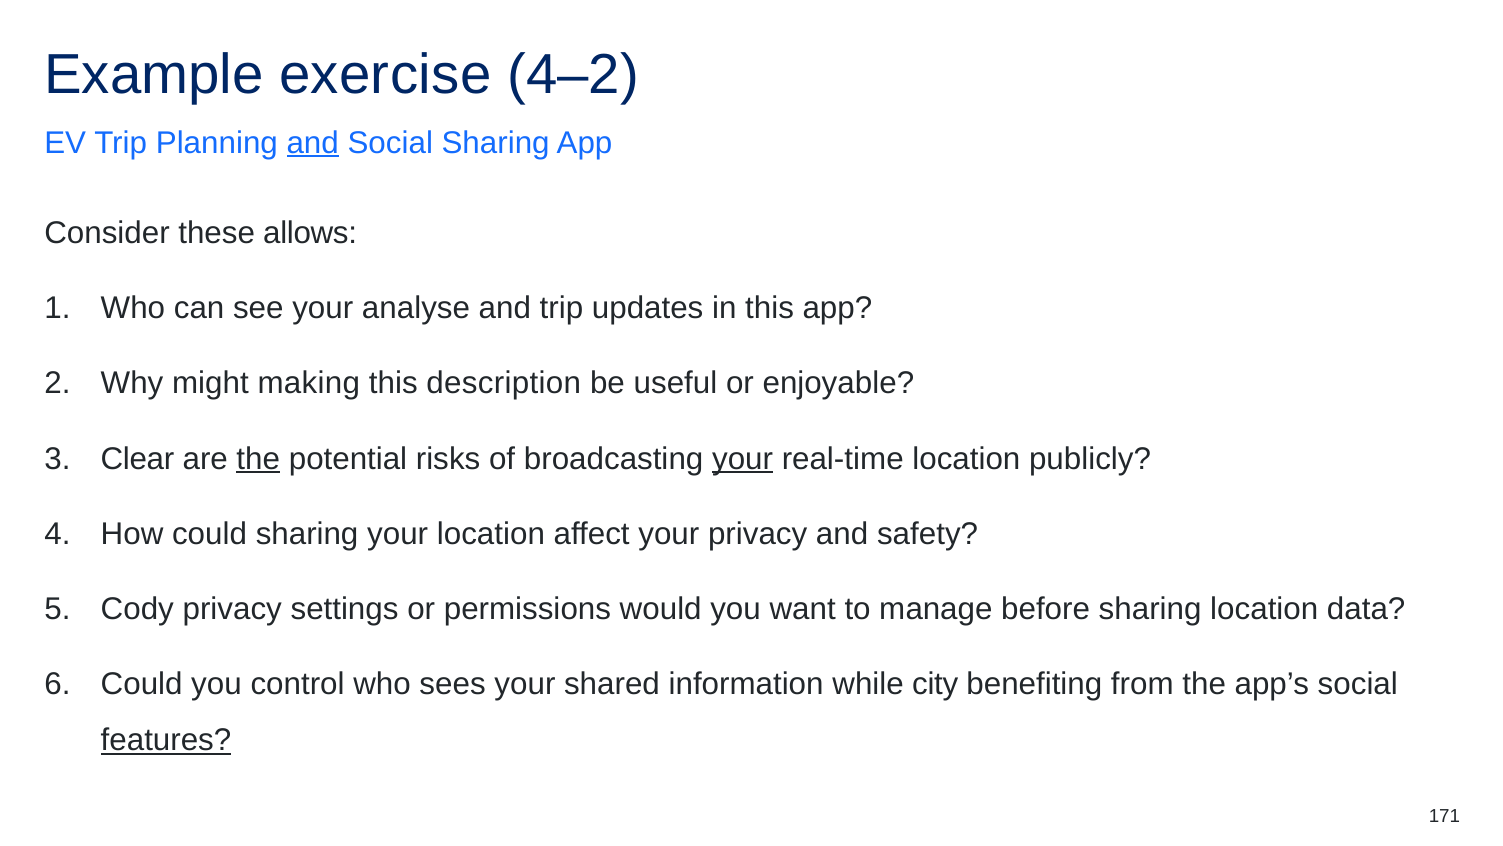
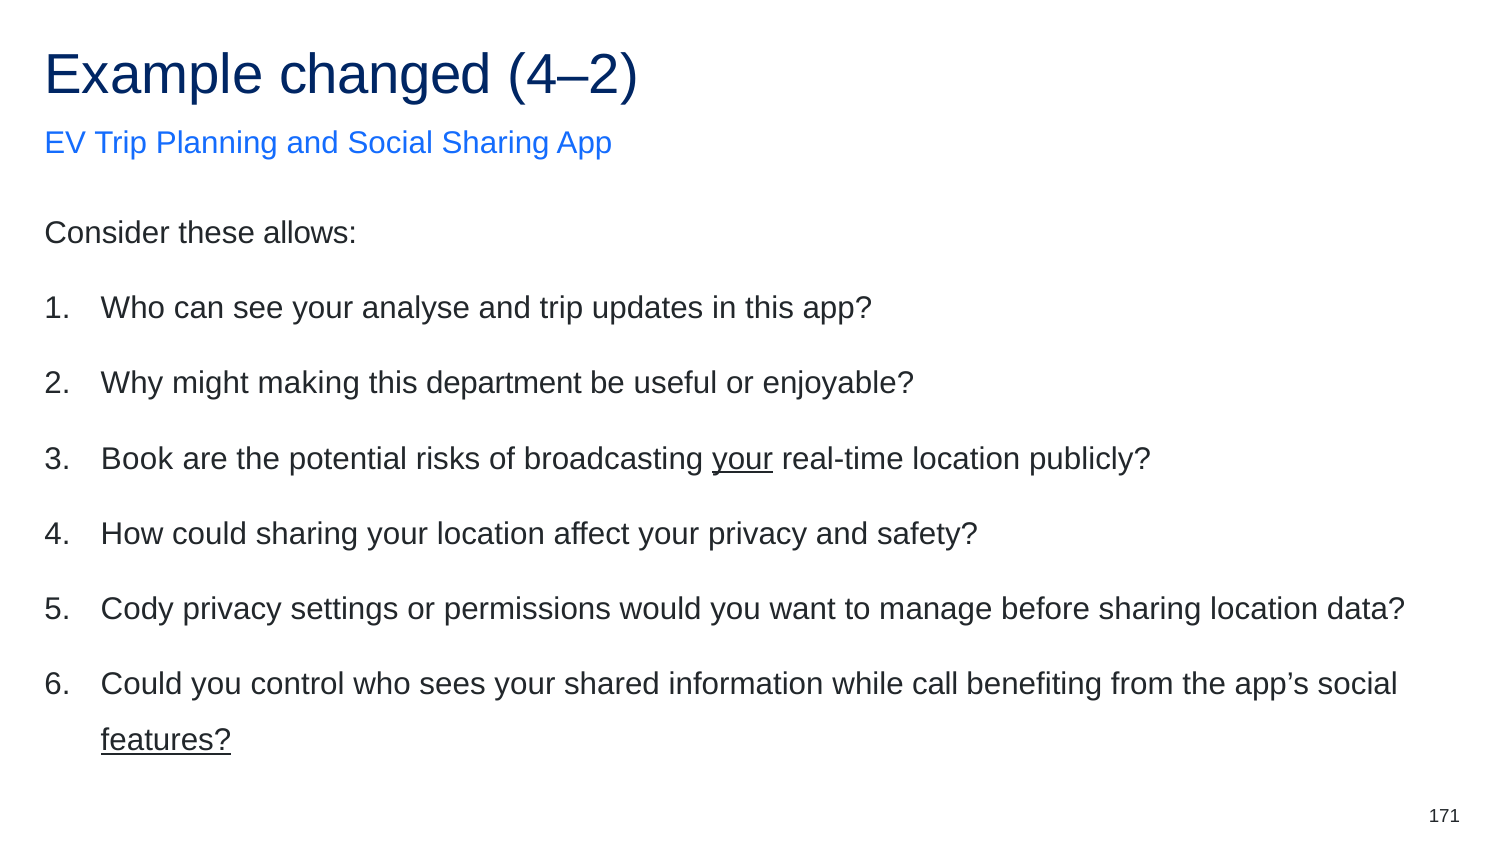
exercise: exercise -> changed
and at (313, 143) underline: present -> none
description: description -> department
Clear: Clear -> Book
the at (258, 458) underline: present -> none
city: city -> call
